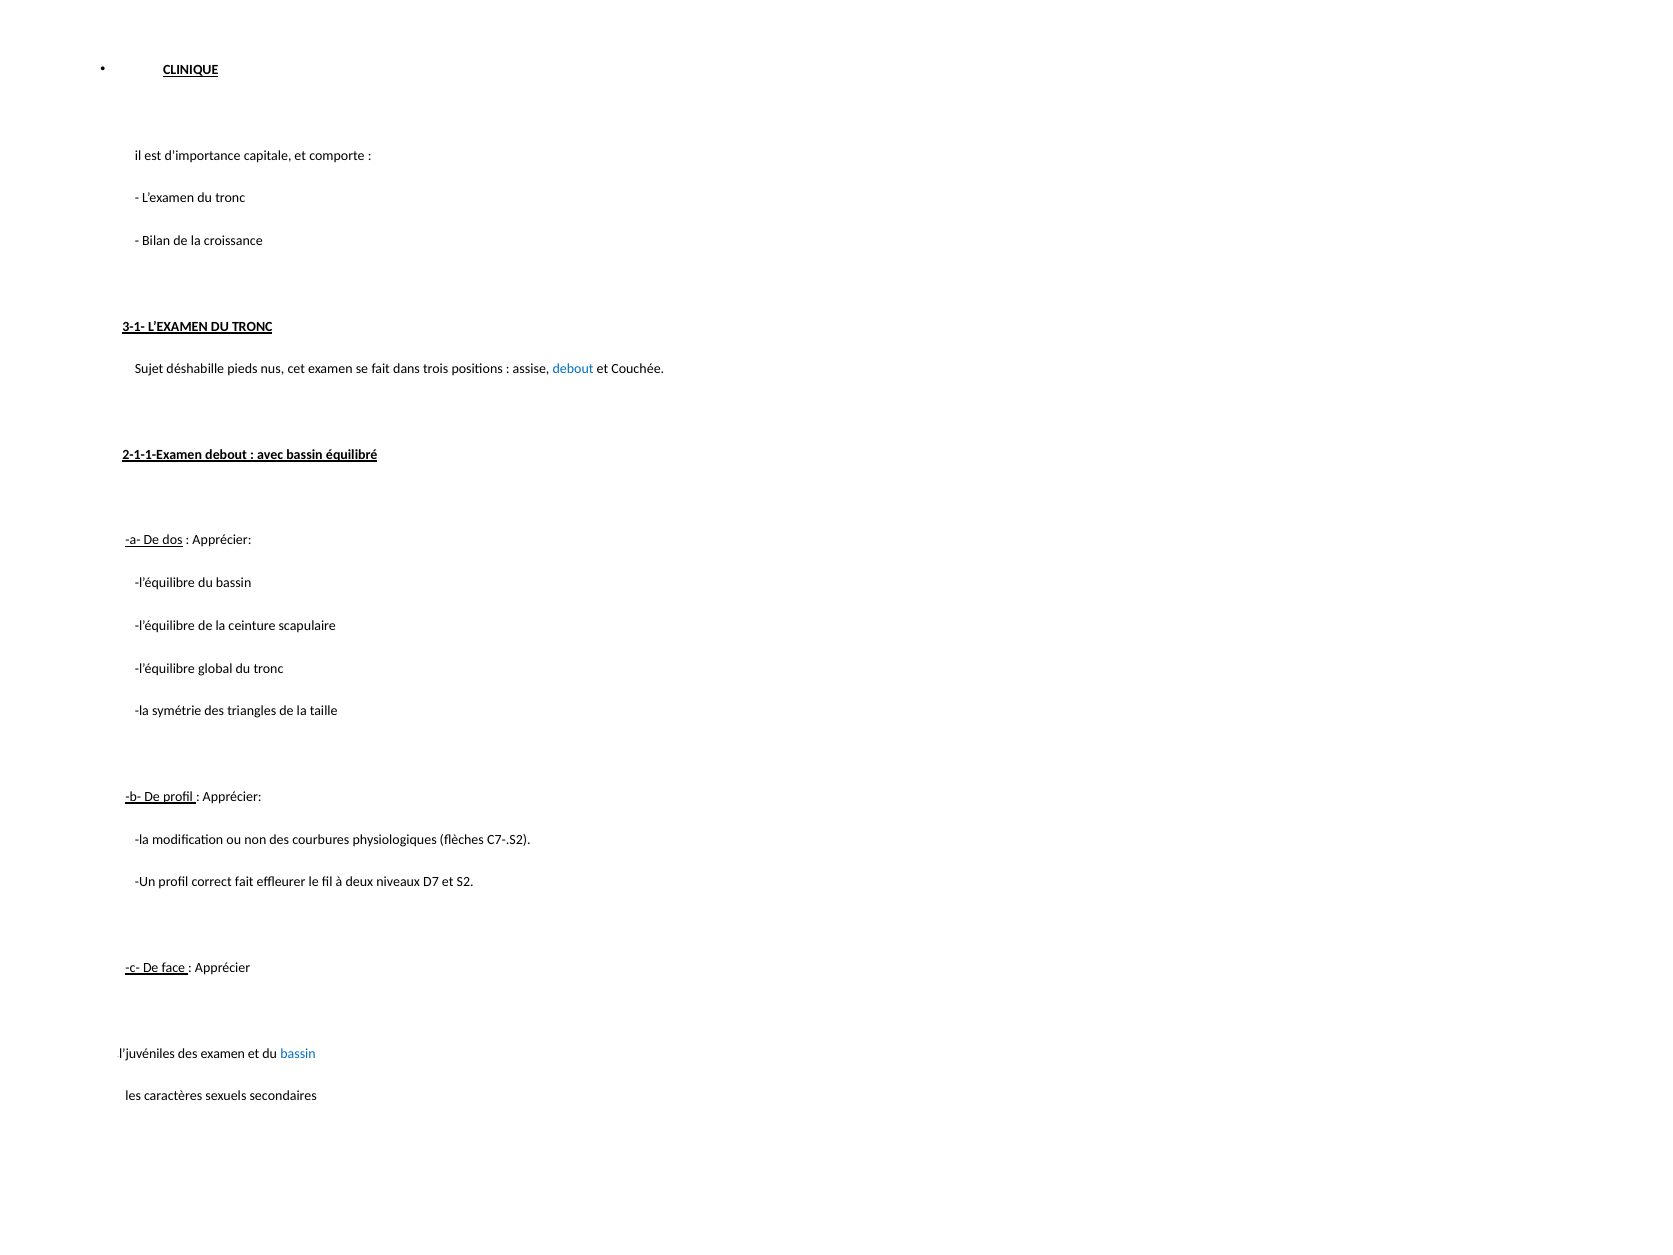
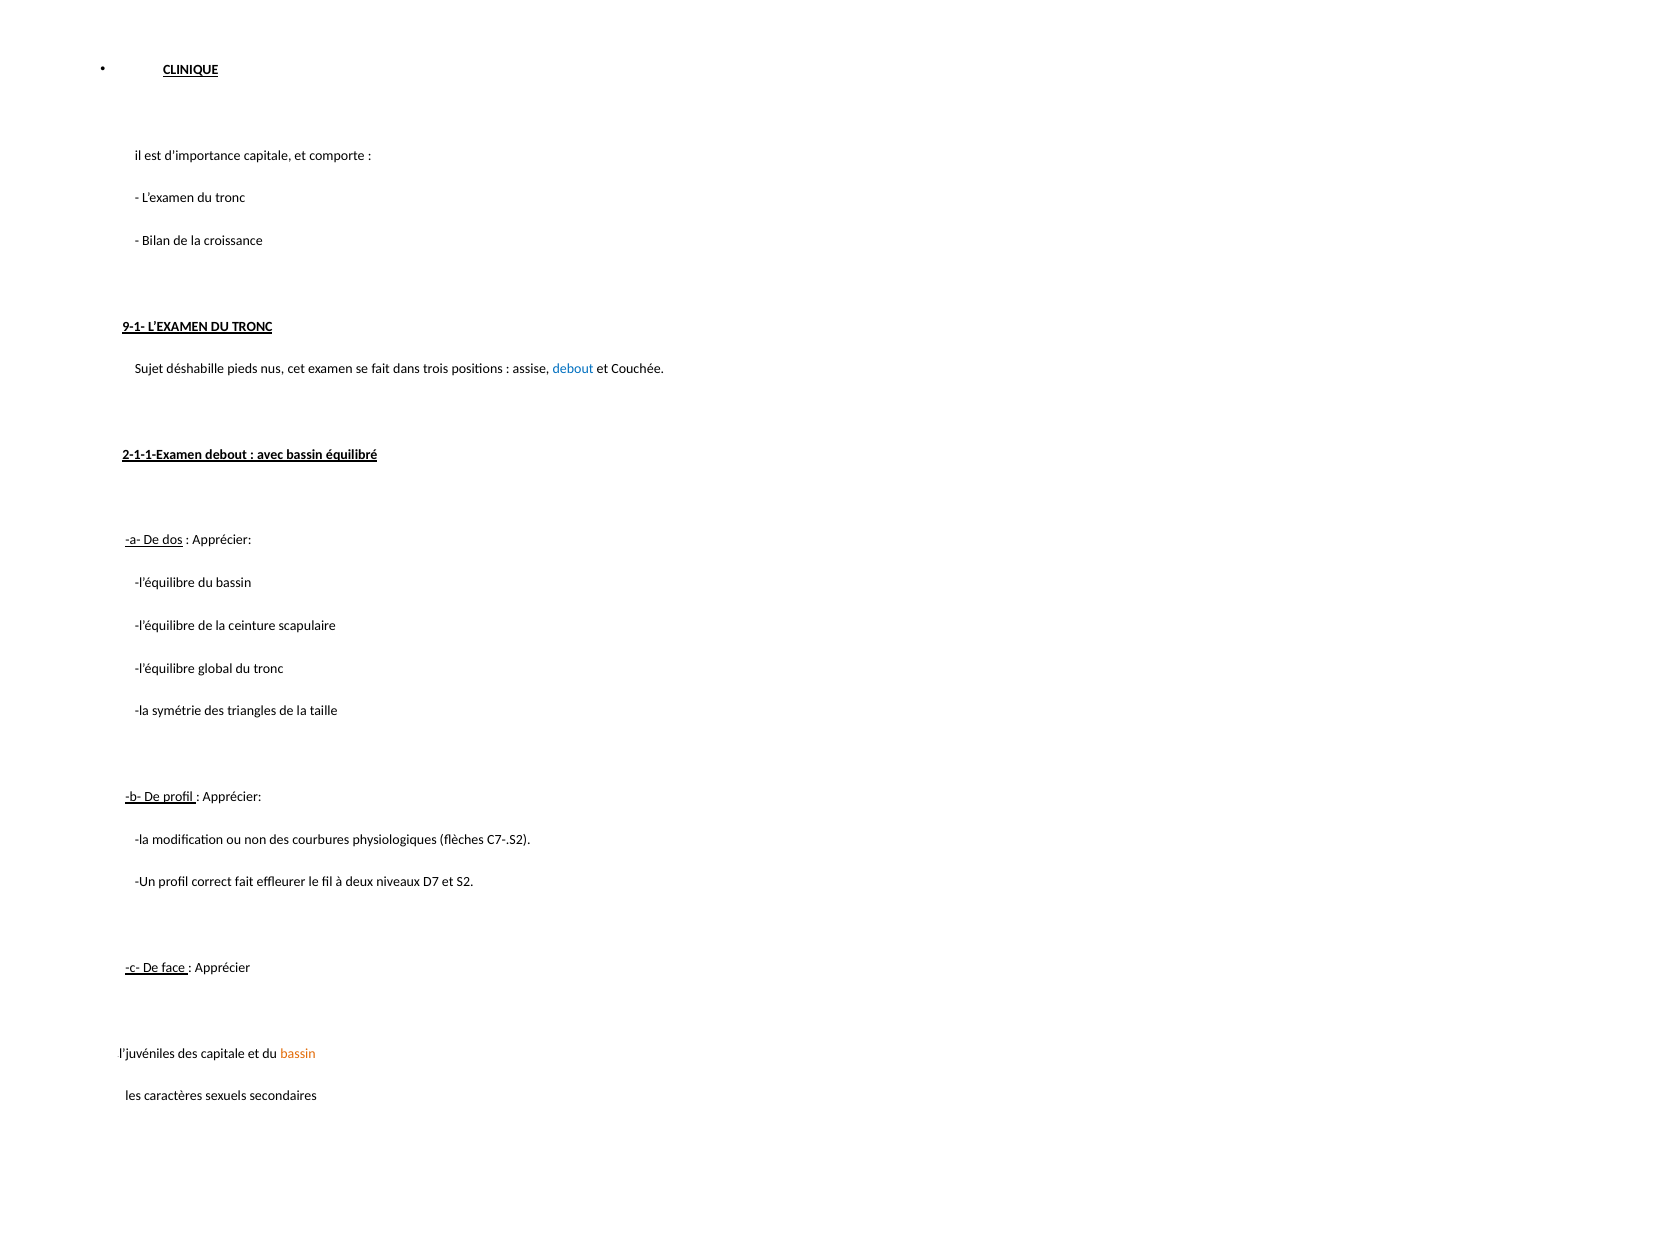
3-1-: 3-1- -> 9-1-
des examen: examen -> capitale
bassin at (298, 1053) colour: blue -> orange
